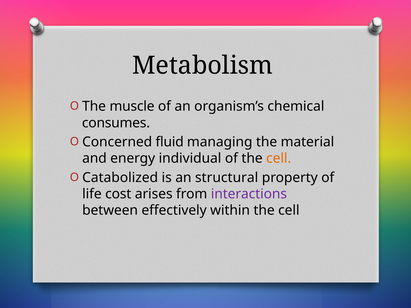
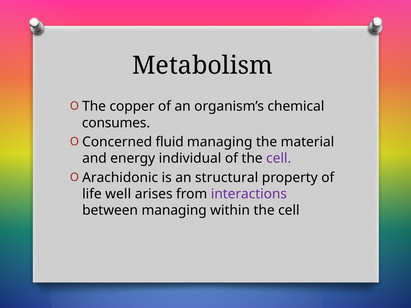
muscle: muscle -> copper
cell at (279, 159) colour: orange -> purple
Catabolized: Catabolized -> Arachidonic
cost: cost -> well
between effectively: effectively -> managing
